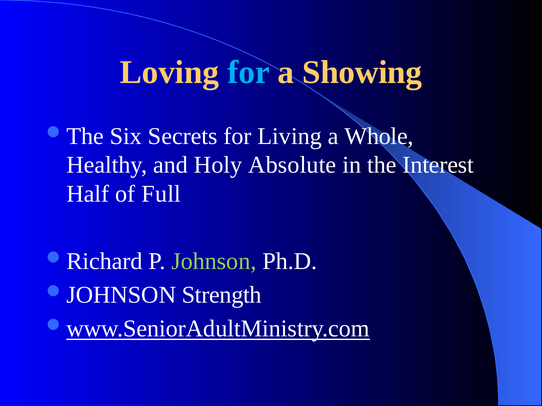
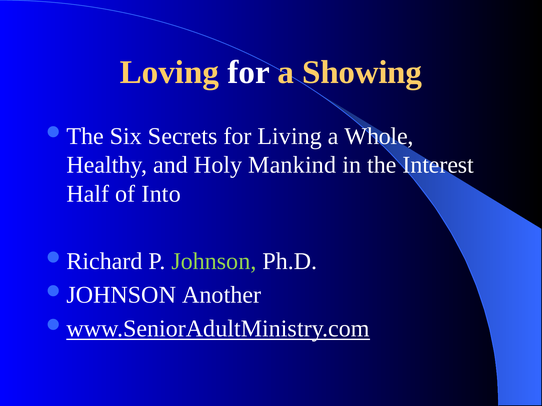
for at (249, 72) colour: light blue -> white
Absolute: Absolute -> Mankind
Full: Full -> Into
Strength: Strength -> Another
